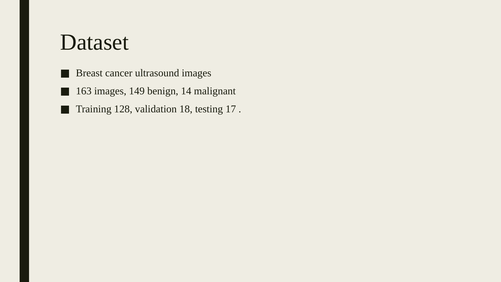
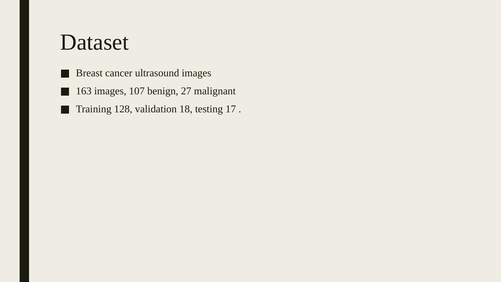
149: 149 -> 107
14: 14 -> 27
